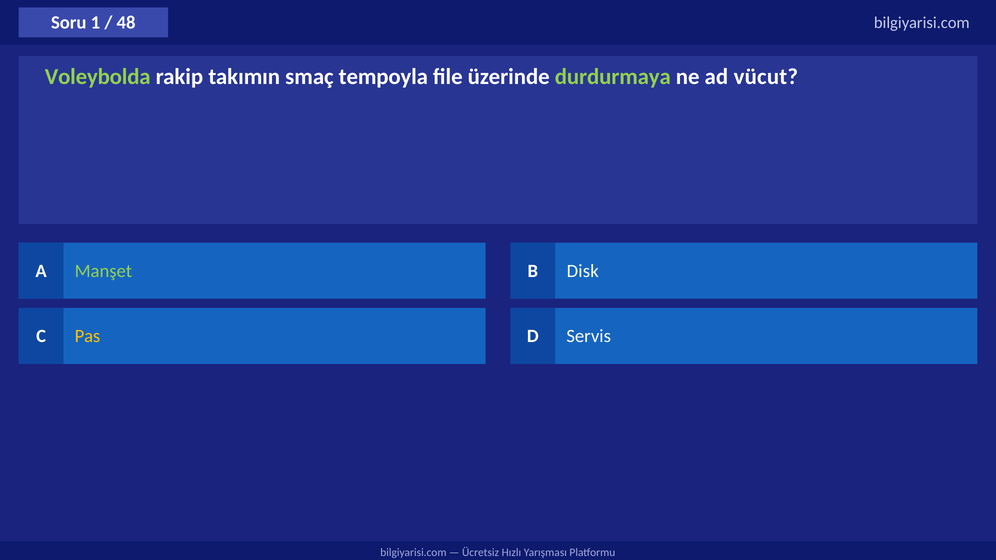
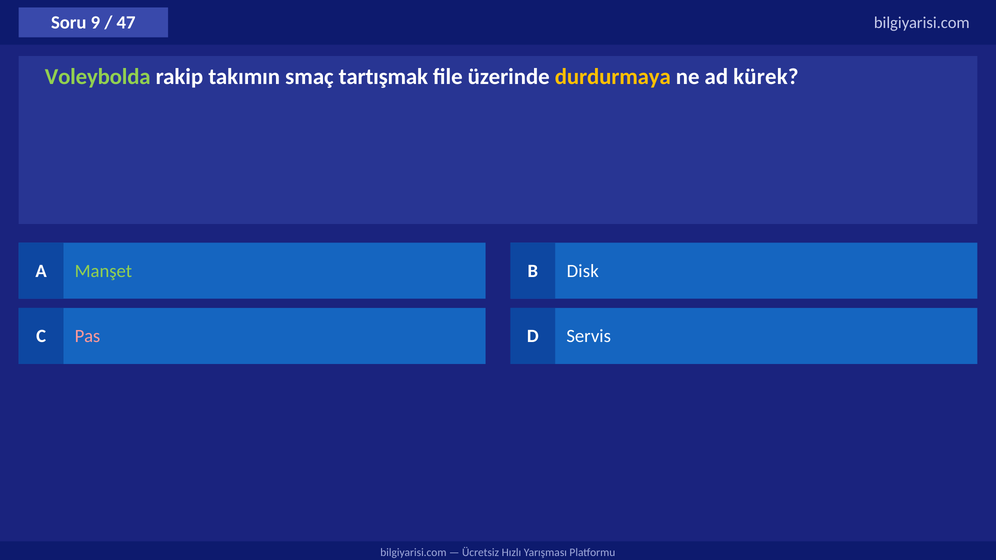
1: 1 -> 9
48: 48 -> 47
tempoyla: tempoyla -> tartışmak
durdurmaya colour: light green -> yellow
vücut: vücut -> kürek
Pas colour: yellow -> pink
